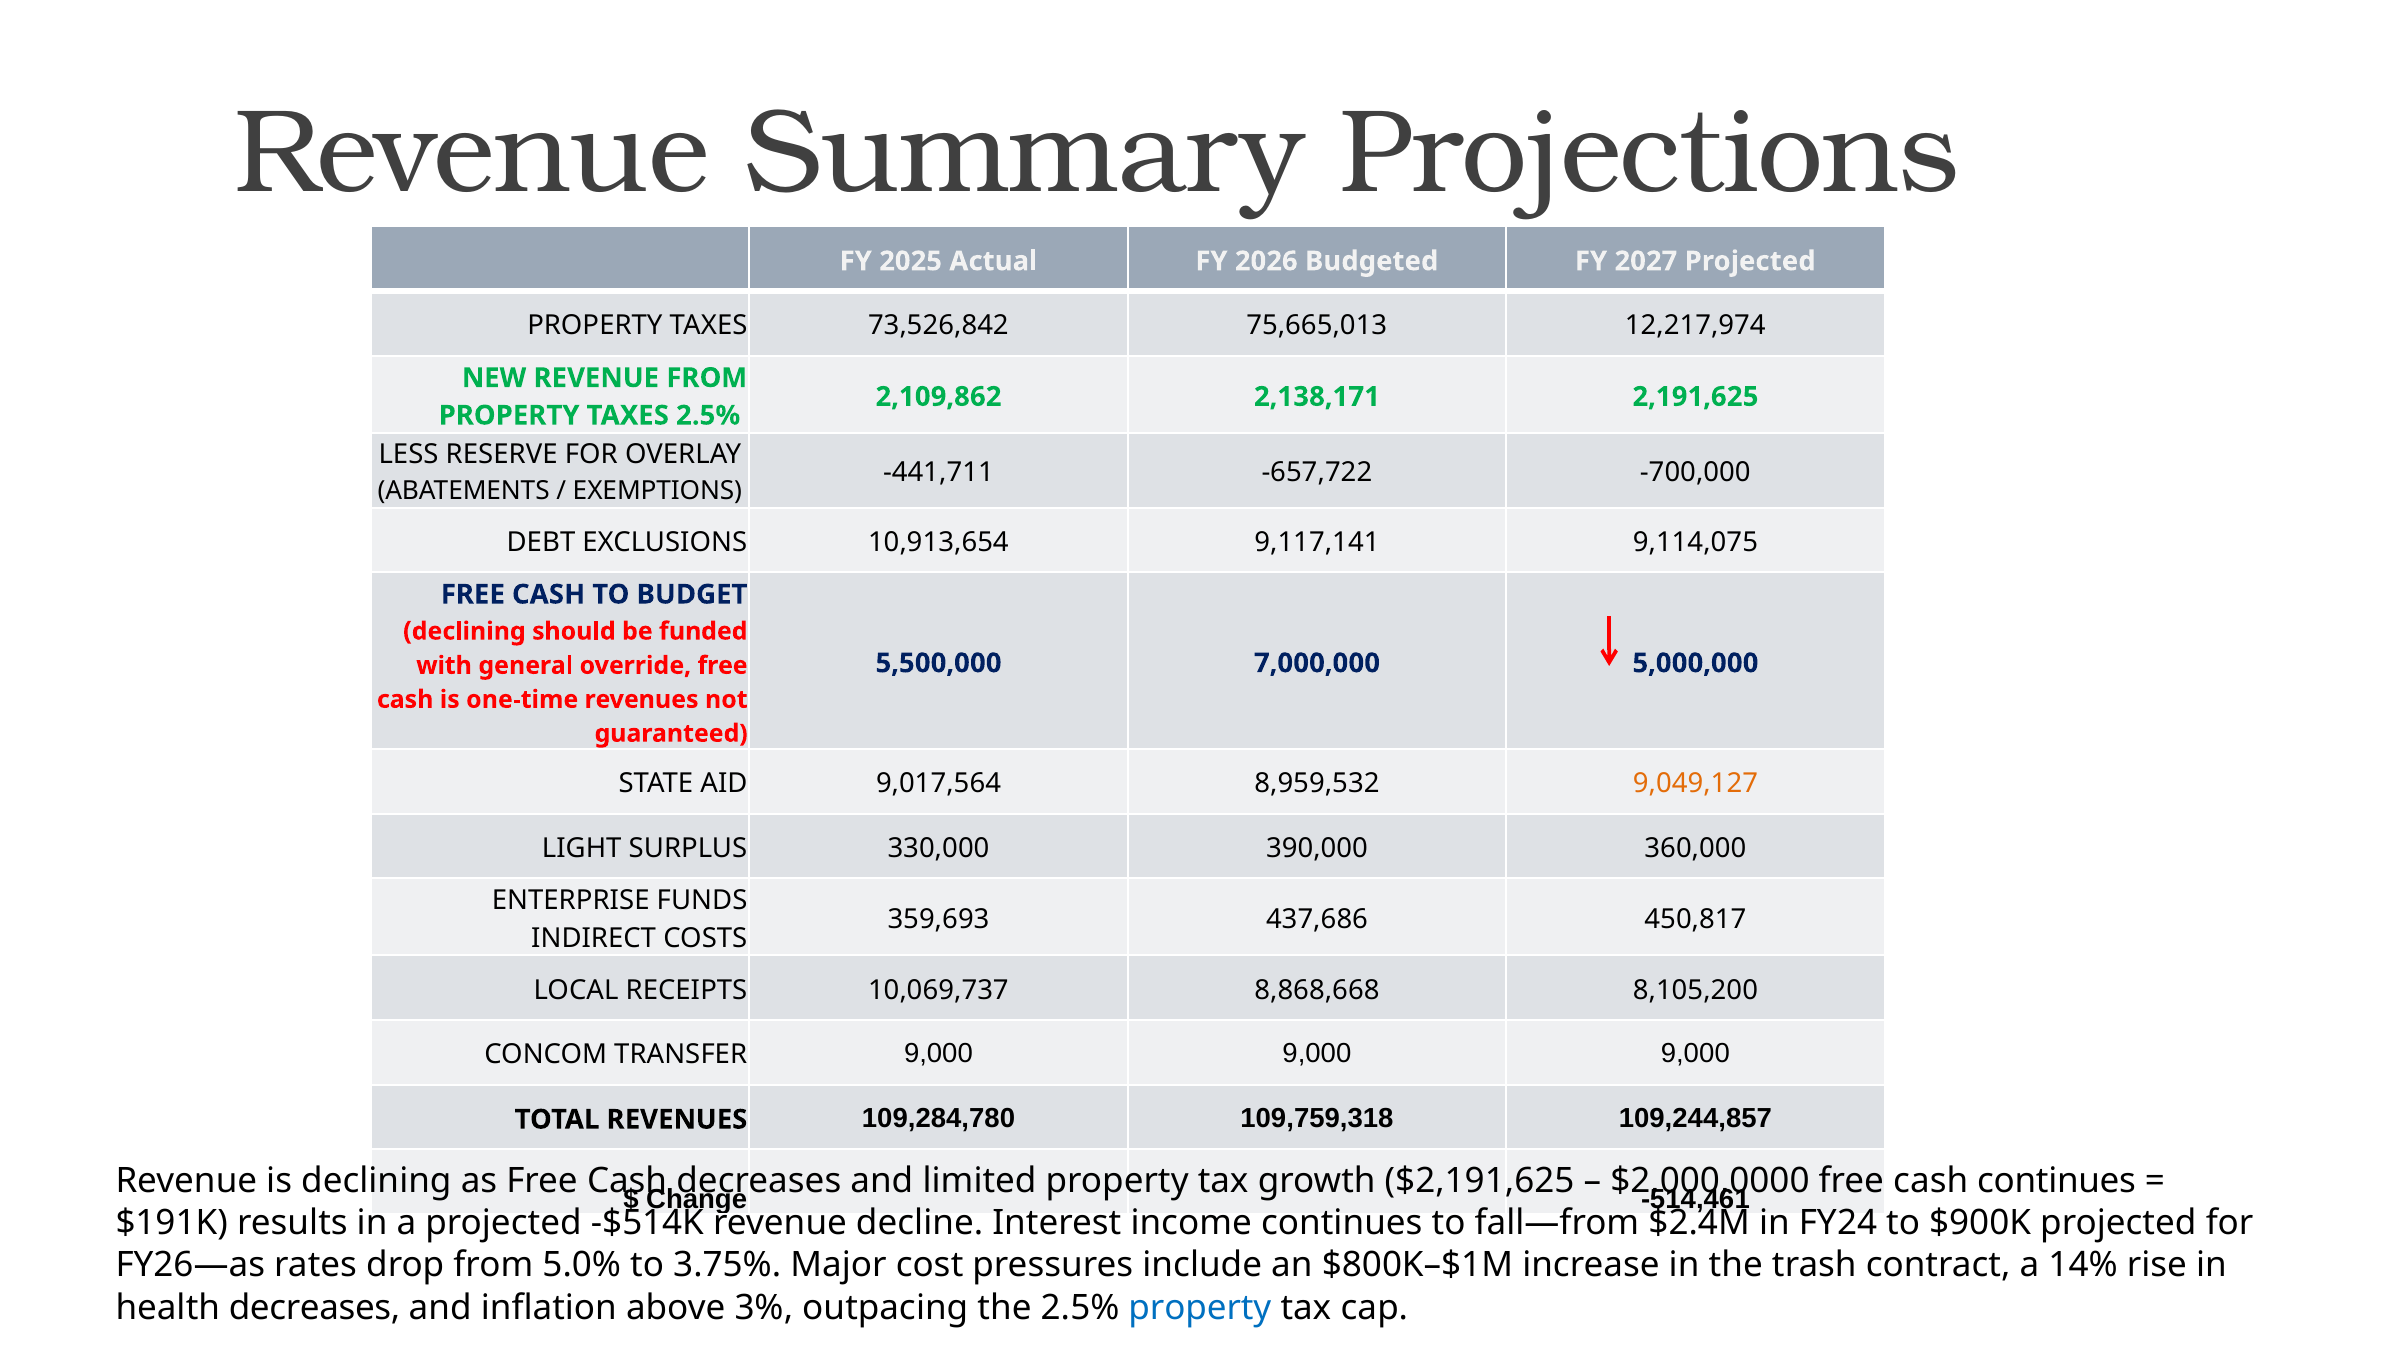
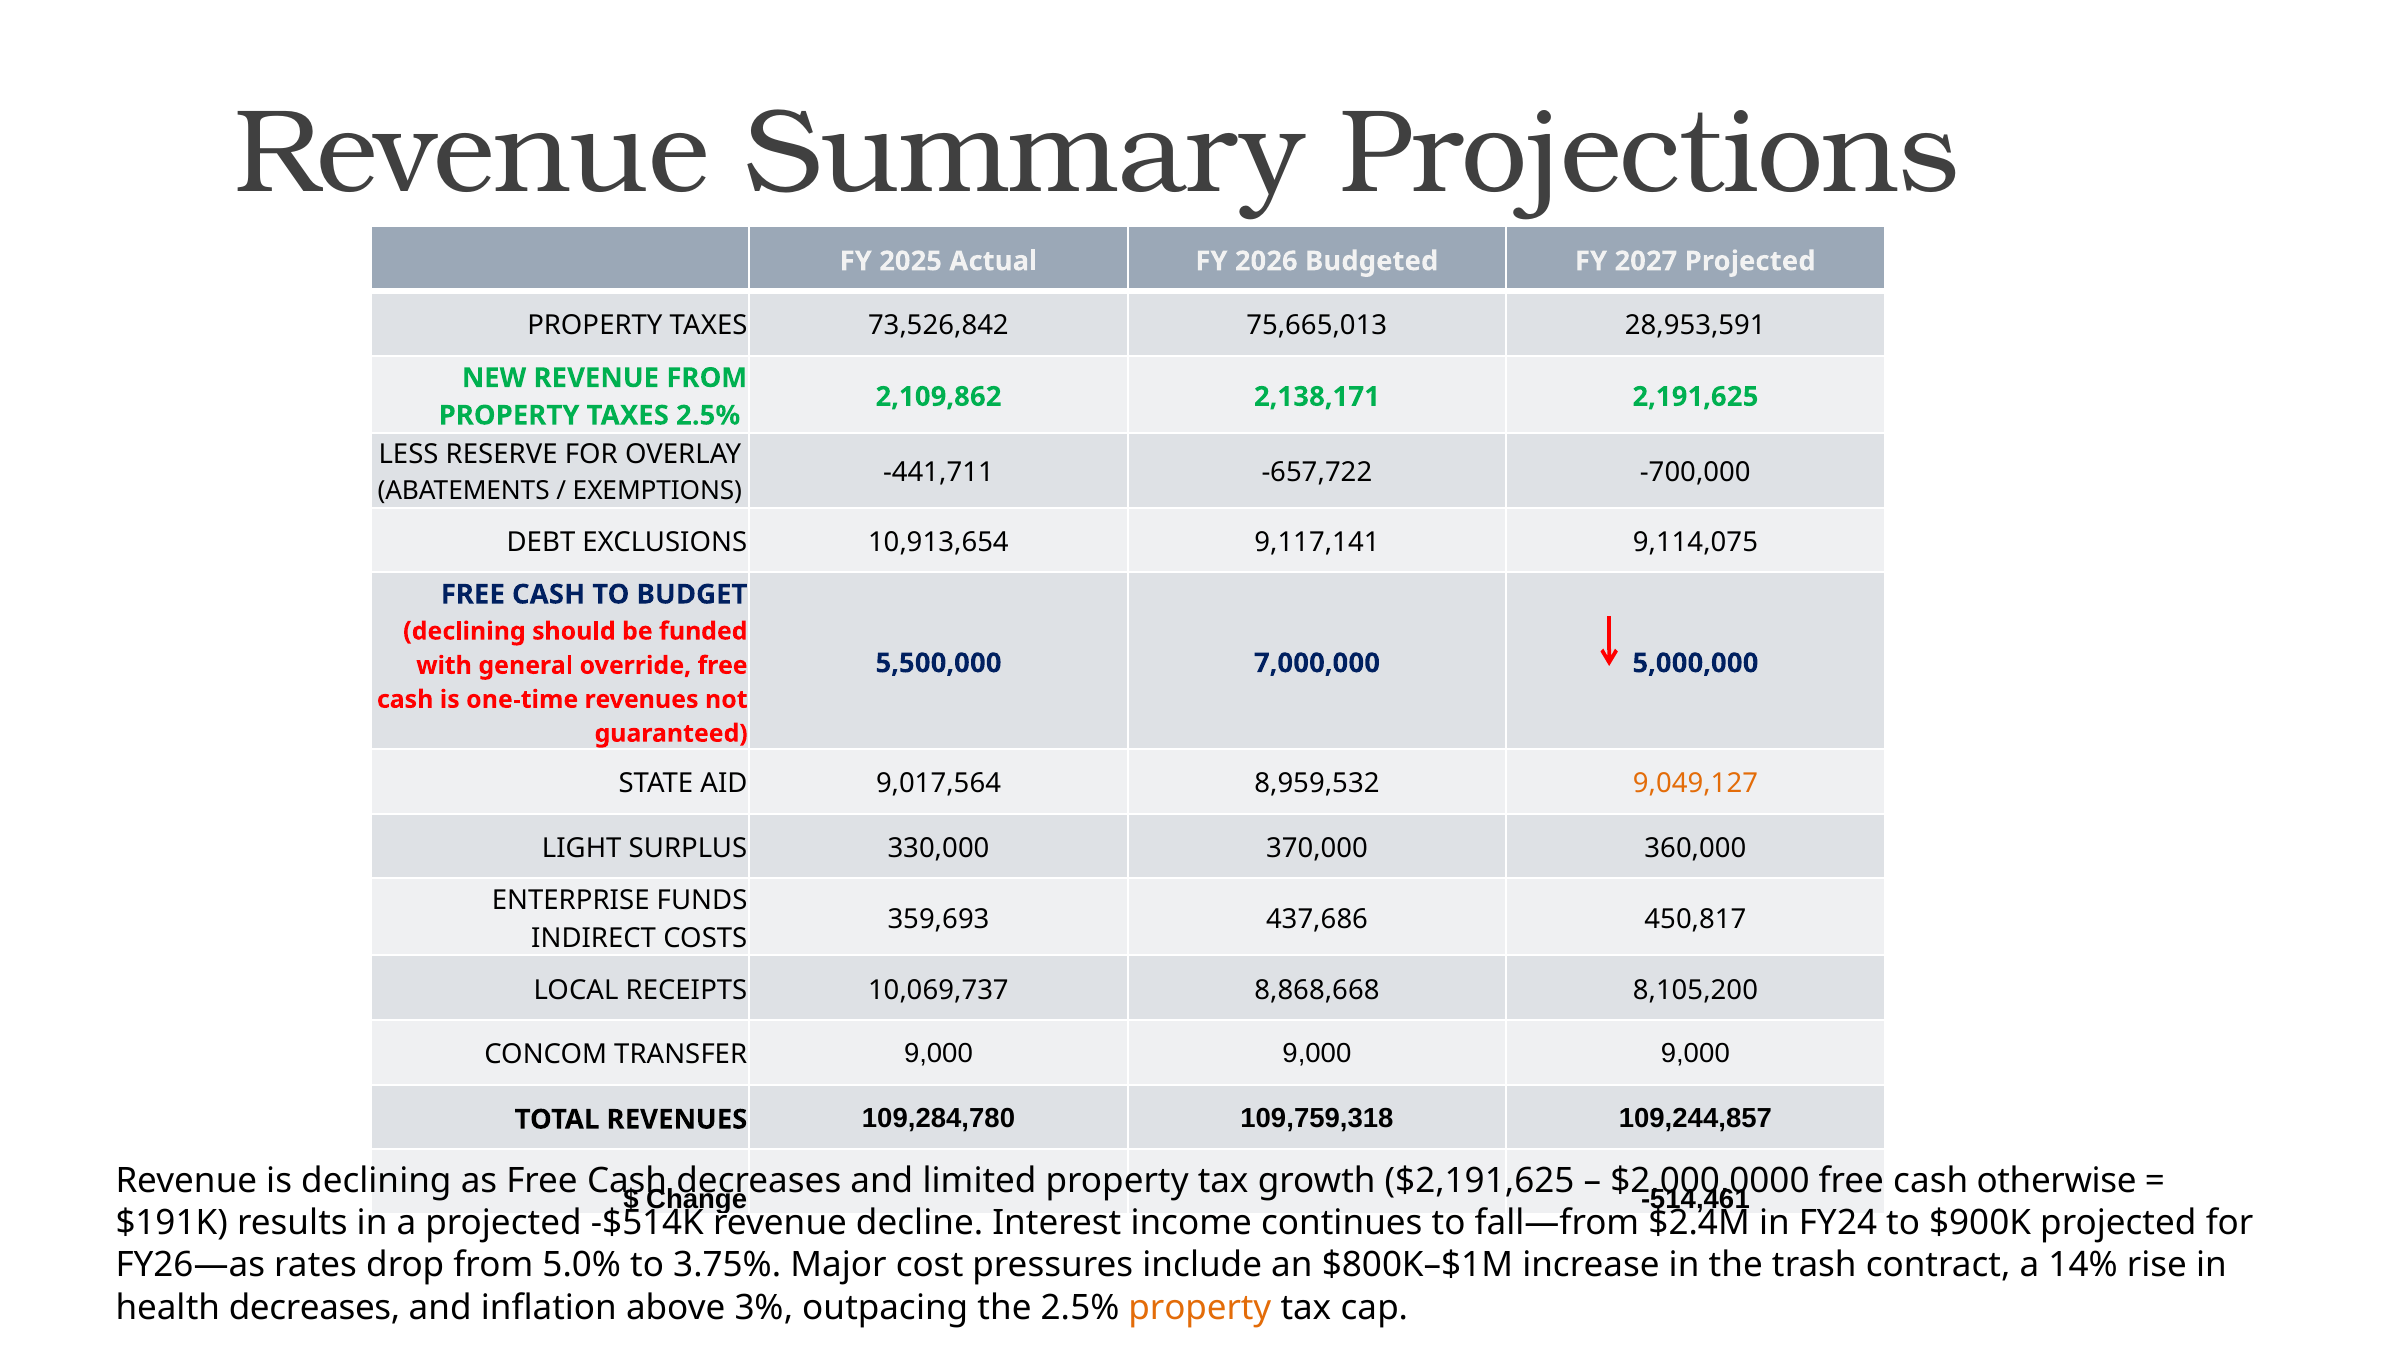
12,217,974: 12,217,974 -> 28,953,591
390,000: 390,000 -> 370,000
cash continues: continues -> otherwise
property at (1200, 1307) colour: blue -> orange
